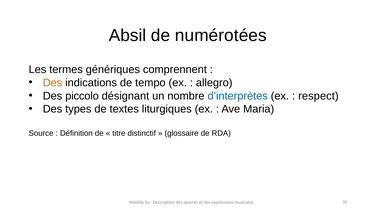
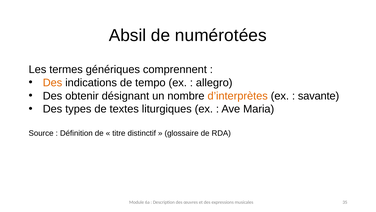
piccolo: piccolo -> obtenir
d’interprètes colour: blue -> orange
respect: respect -> savante
